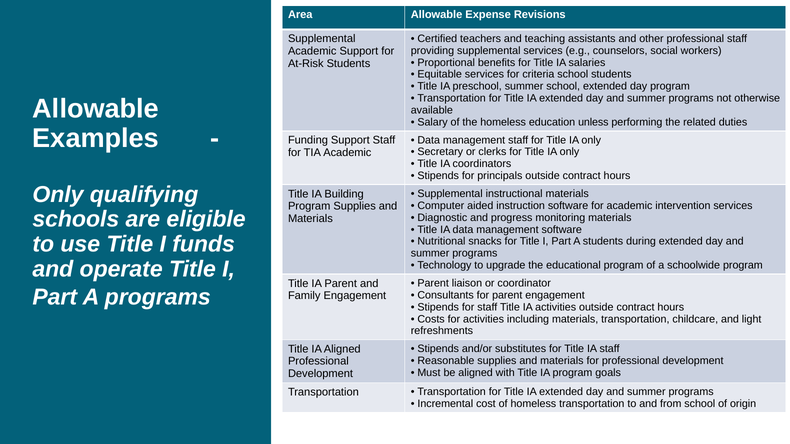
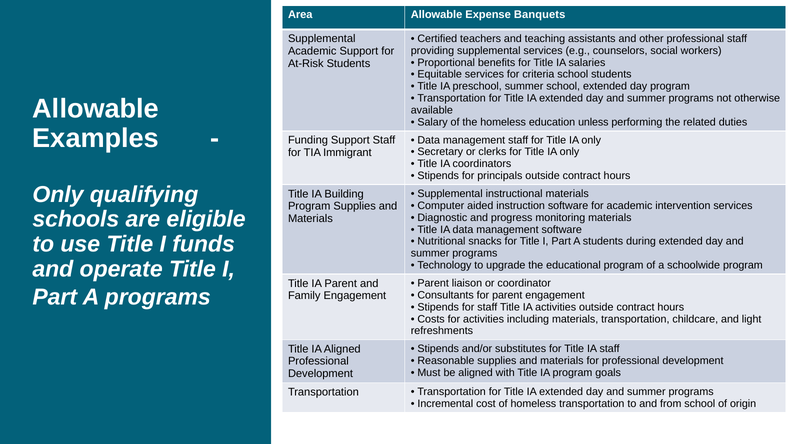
Revisions: Revisions -> Banquets
TIA Academic: Academic -> Immigrant
